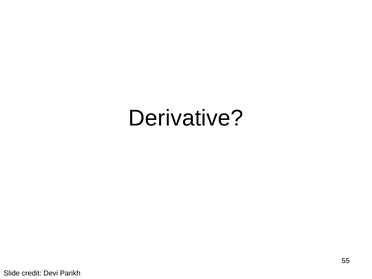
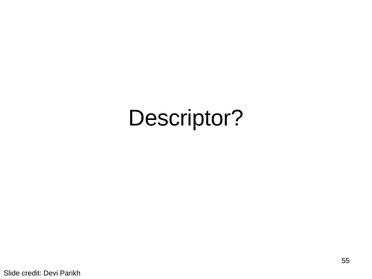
Derivative: Derivative -> Descriptor
